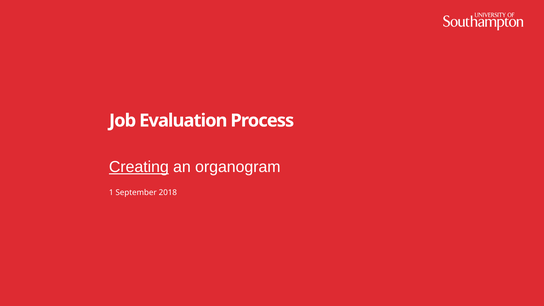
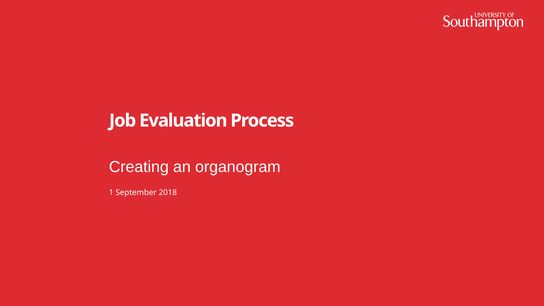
Creating underline: present -> none
